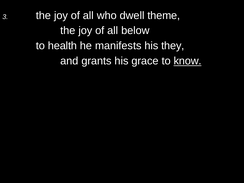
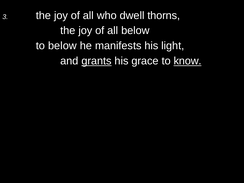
theme: theme -> thorns
to health: health -> below
they: they -> light
grants underline: none -> present
